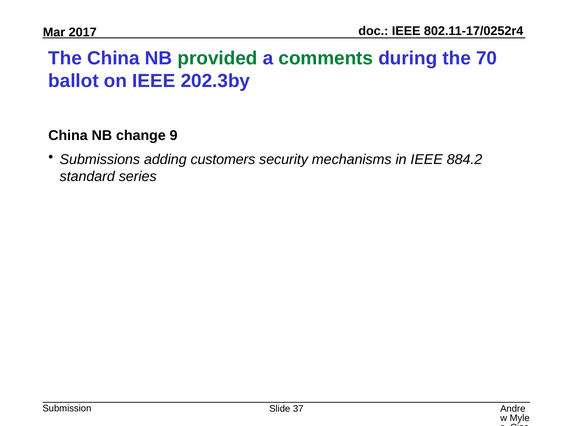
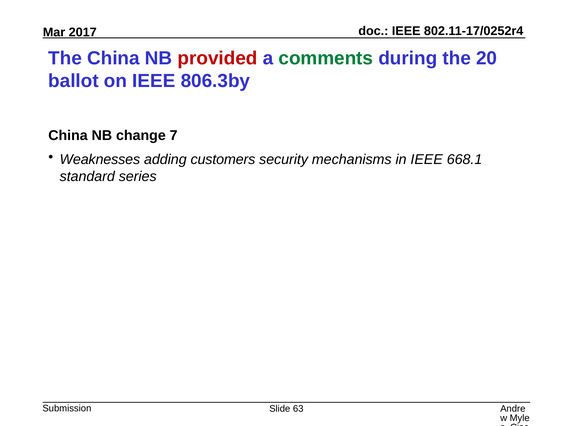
provided colour: green -> red
70: 70 -> 20
202.3by: 202.3by -> 806.3by
9: 9 -> 7
Submissions: Submissions -> Weaknesses
884.2: 884.2 -> 668.1
37: 37 -> 63
